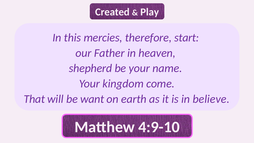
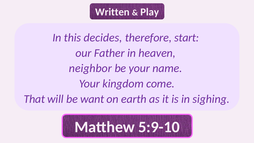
Created: Created -> Written
mercies: mercies -> decides
shepherd: shepherd -> neighbor
believe: believe -> sighing
4:9-10: 4:9-10 -> 5:9-10
